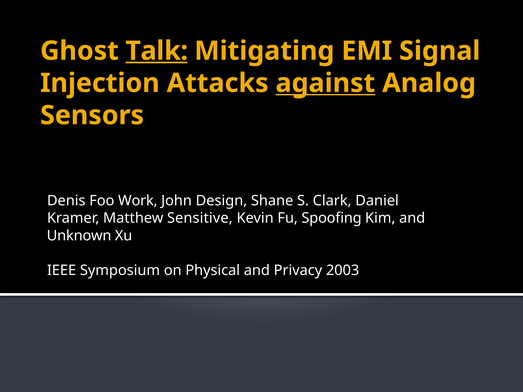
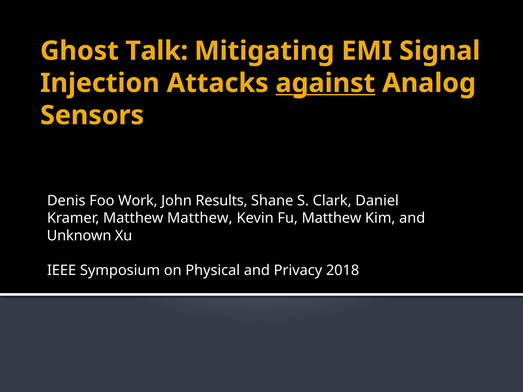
Talk underline: present -> none
Design: Design -> Results
Matthew Sensitive: Sensitive -> Matthew
Fu Spoofing: Spoofing -> Matthew
2003: 2003 -> 2018
